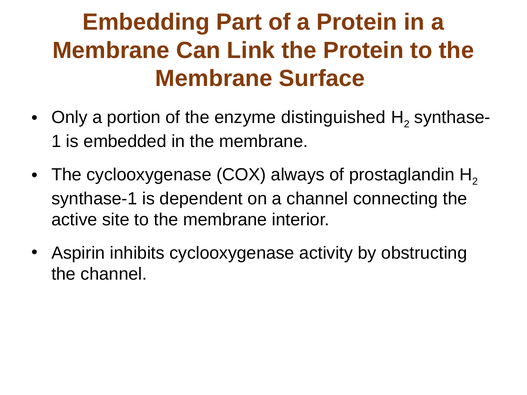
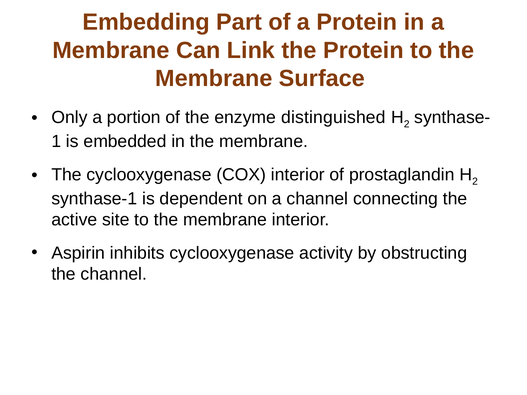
COX always: always -> interior
